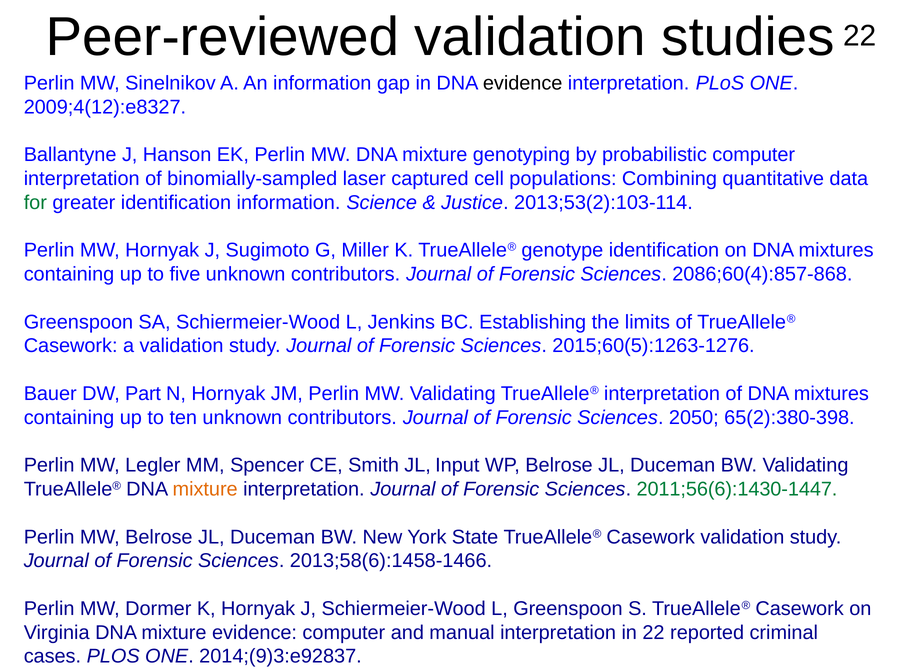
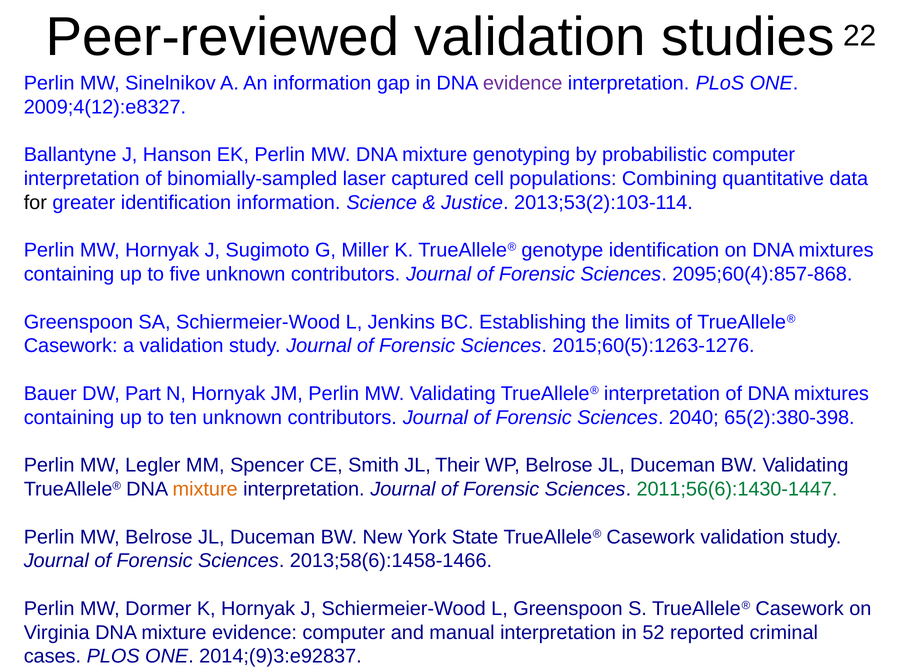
evidence at (523, 83) colour: black -> purple
for colour: green -> black
2086;60(4):857-868: 2086;60(4):857-868 -> 2095;60(4):857-868
2050: 2050 -> 2040
Input: Input -> Their
in 22: 22 -> 52
